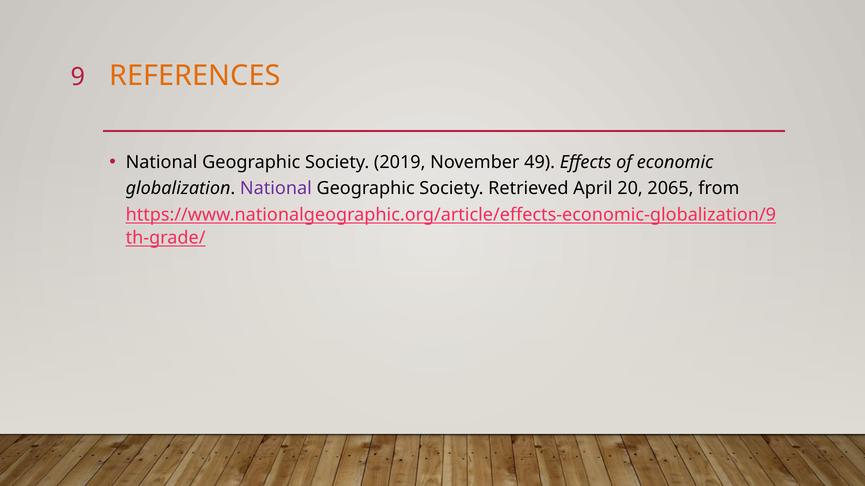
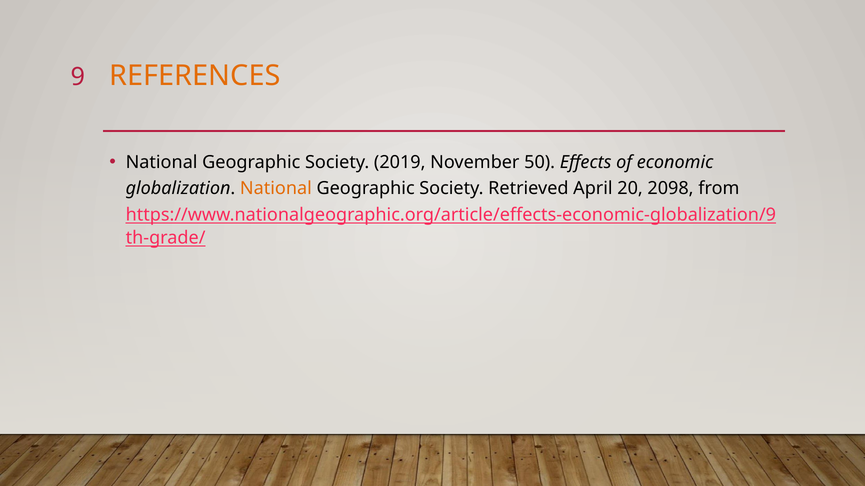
49: 49 -> 50
National at (276, 189) colour: purple -> orange
2065: 2065 -> 2098
